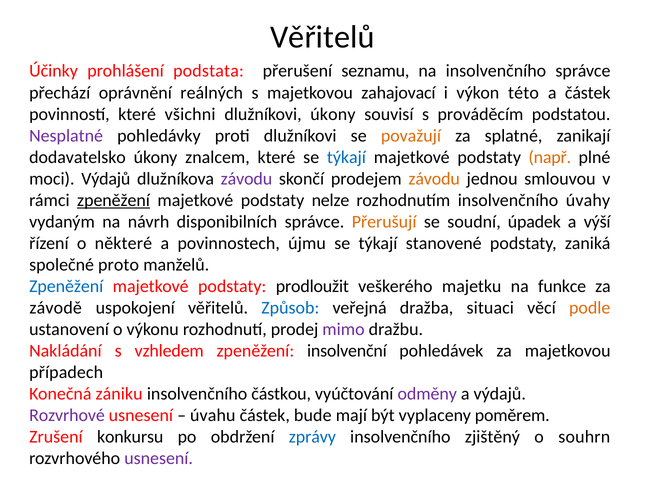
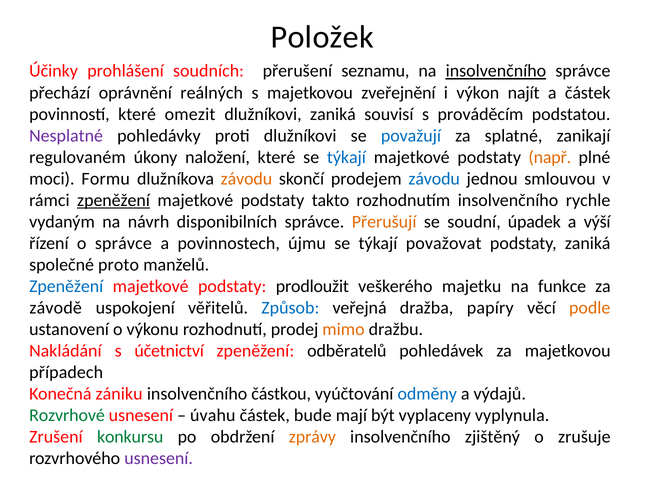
Věřitelů at (322, 37): Věřitelů -> Položek
podstata: podstata -> soudních
insolvenčního at (496, 71) underline: none -> present
zahajovací: zahajovací -> zveřejnění
této: této -> najít
všichni: všichni -> omezit
dlužníkovi úkony: úkony -> zaniká
považují colour: orange -> blue
dodavatelsko: dodavatelsko -> regulovaném
znalcem: znalcem -> naložení
moci Výdajů: Výdajů -> Formu
závodu at (246, 179) colour: purple -> orange
závodu at (434, 179) colour: orange -> blue
nelze: nelze -> takto
úvahy: úvahy -> rychle
o některé: některé -> správce
stanovené: stanovené -> považovat
situaci: situaci -> papíry
mimo colour: purple -> orange
vzhledem: vzhledem -> účetnictví
insolvenční: insolvenční -> odběratelů
odměny colour: purple -> blue
Rozvrhové colour: purple -> green
poměrem: poměrem -> vyplynula
konkursu colour: black -> green
zprávy colour: blue -> orange
souhrn: souhrn -> zrušuje
